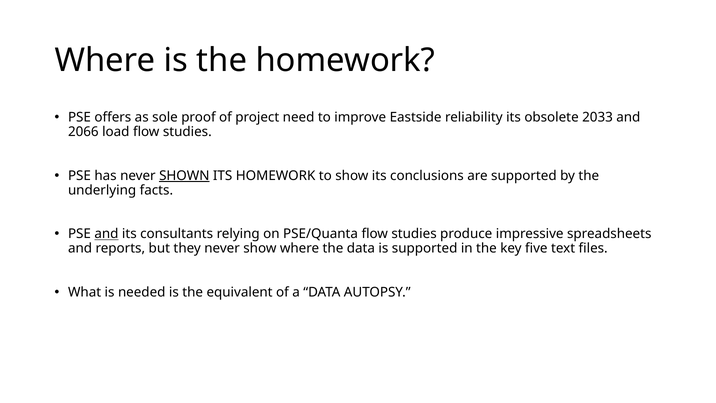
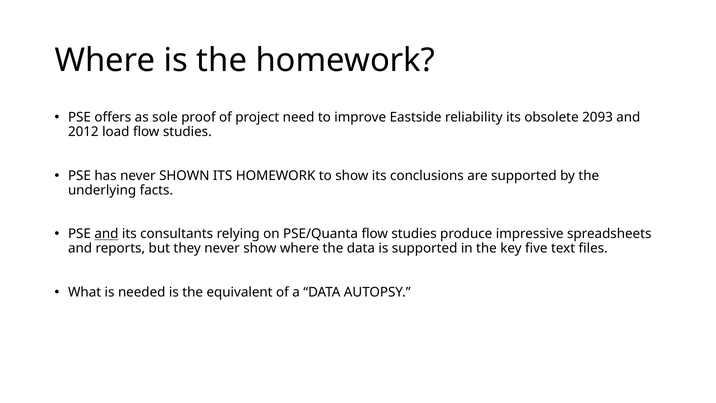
2033: 2033 -> 2093
2066: 2066 -> 2012
SHOWN underline: present -> none
